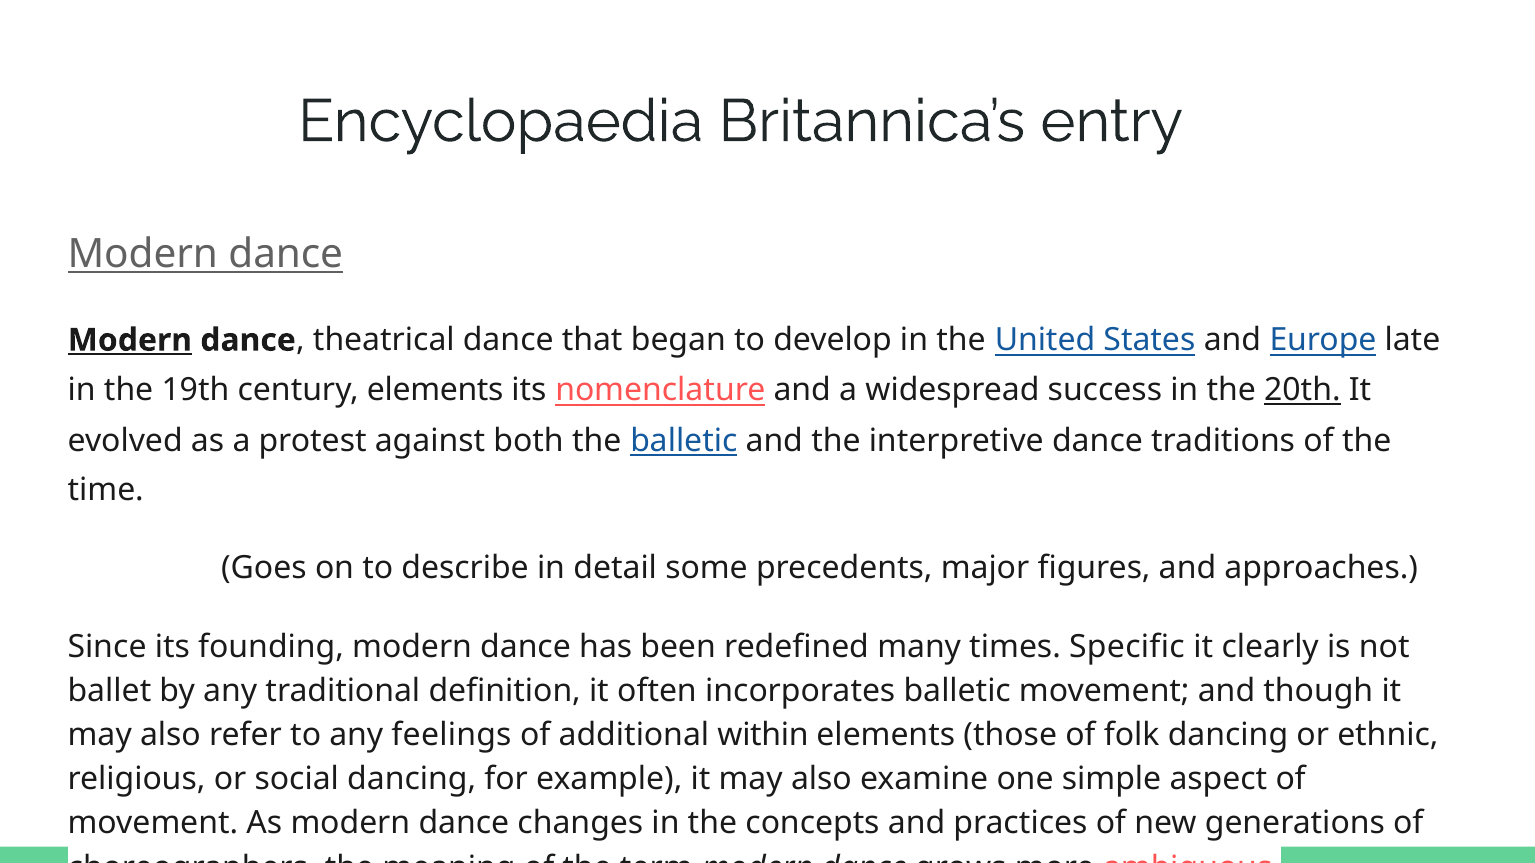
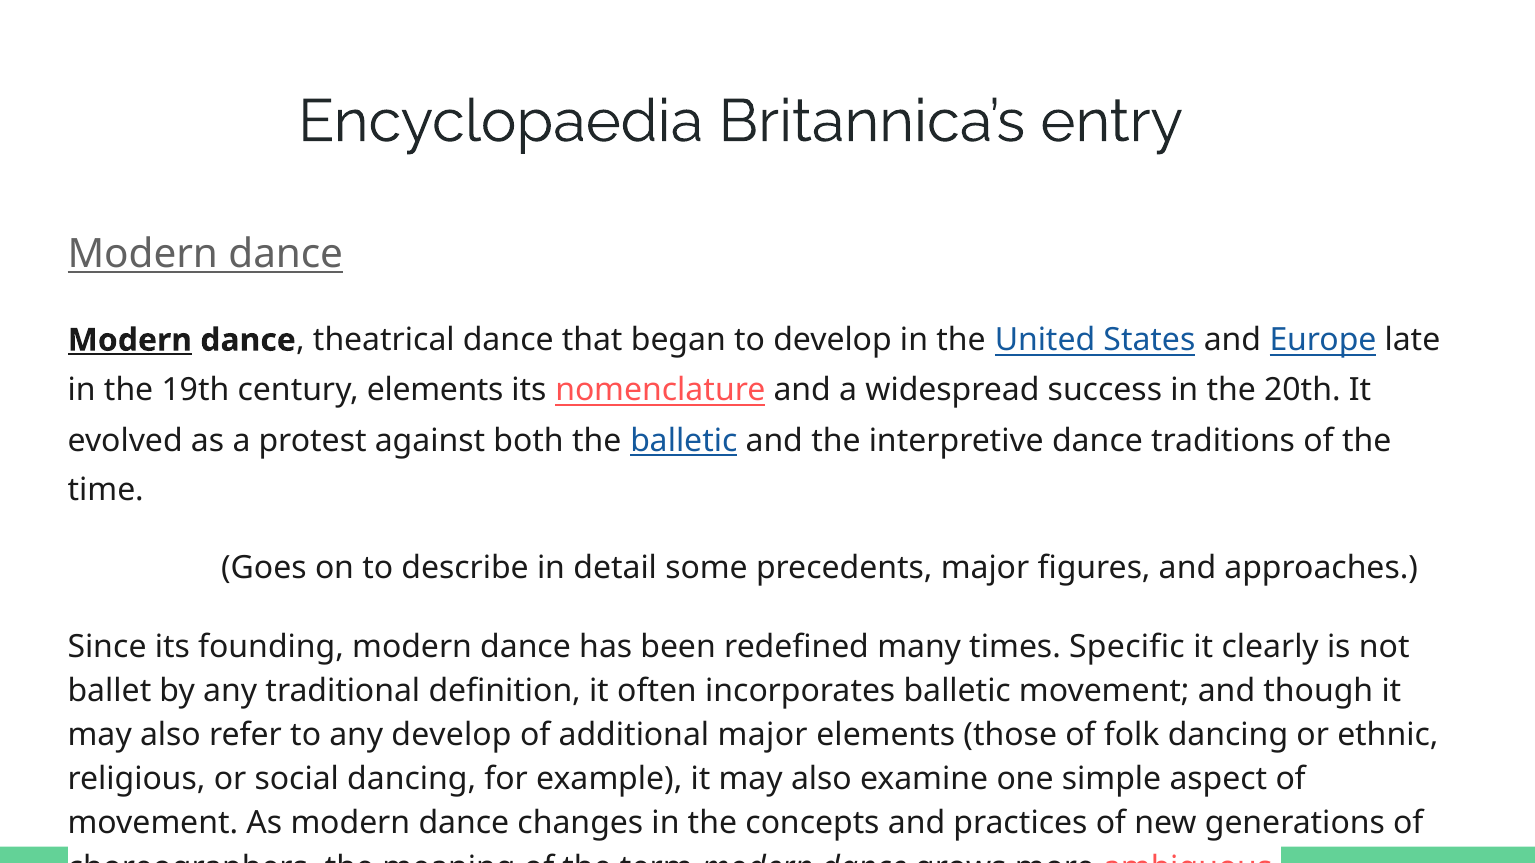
20th underline: present -> none
any feelings: feelings -> develop
additional within: within -> major
